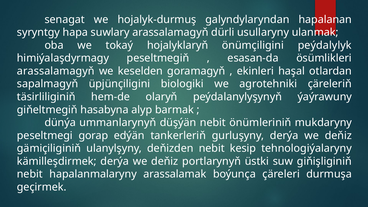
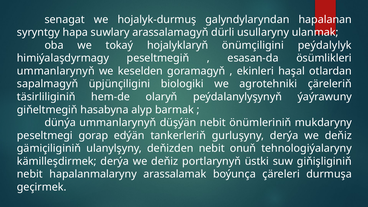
arassalamagyň at (56, 71): arassalamagyň -> ummanlarynyň
kesip: kesip -> onuň
